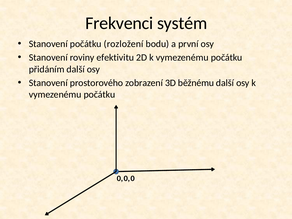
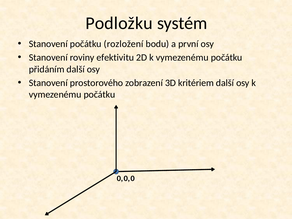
Frekvenci: Frekvenci -> Podložku
běžnému: běžnému -> kritériem
